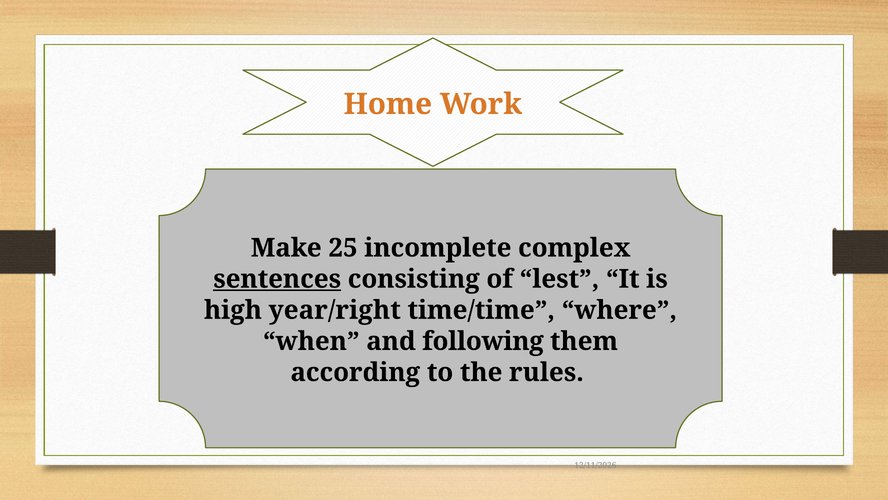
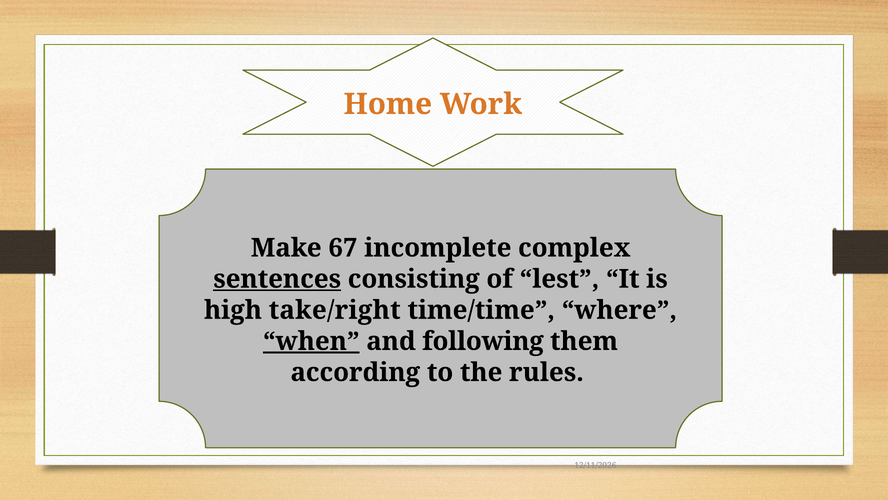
25: 25 -> 67
year/right: year/right -> take/right
when underline: none -> present
